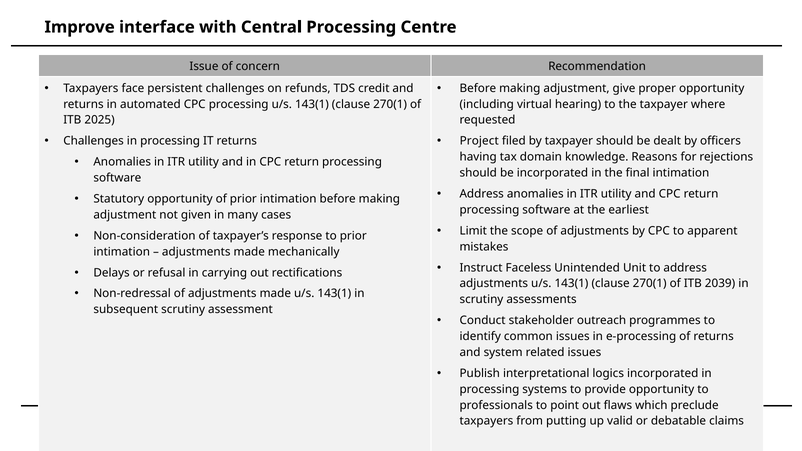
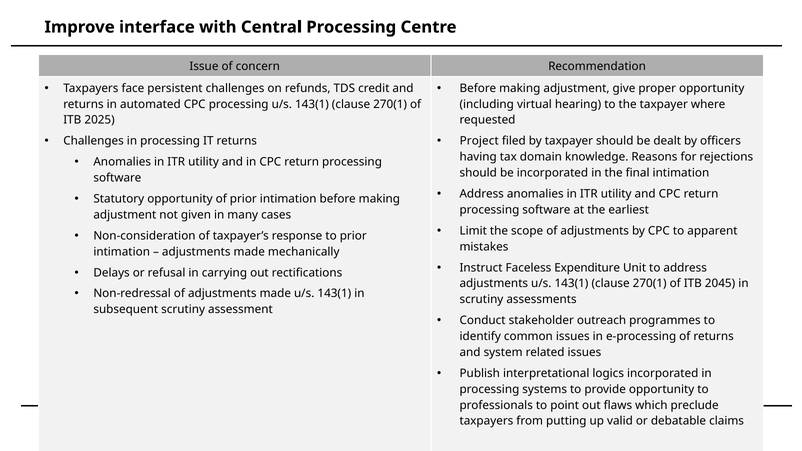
Unintended: Unintended -> Expenditure
2039: 2039 -> 2045
